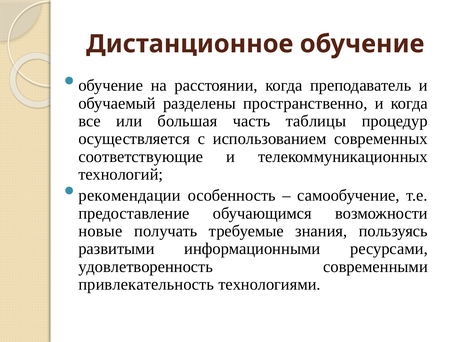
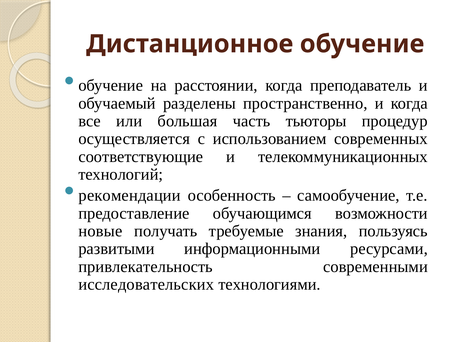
таблицы: таблицы -> тьюторы
удовлетворенность: удовлетворенность -> привлекательность
привлекательность: привлекательность -> исследовательских
